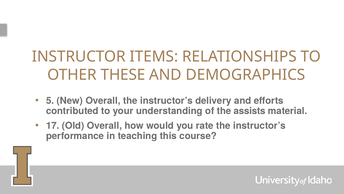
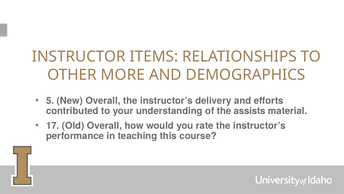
THESE: THESE -> MORE
